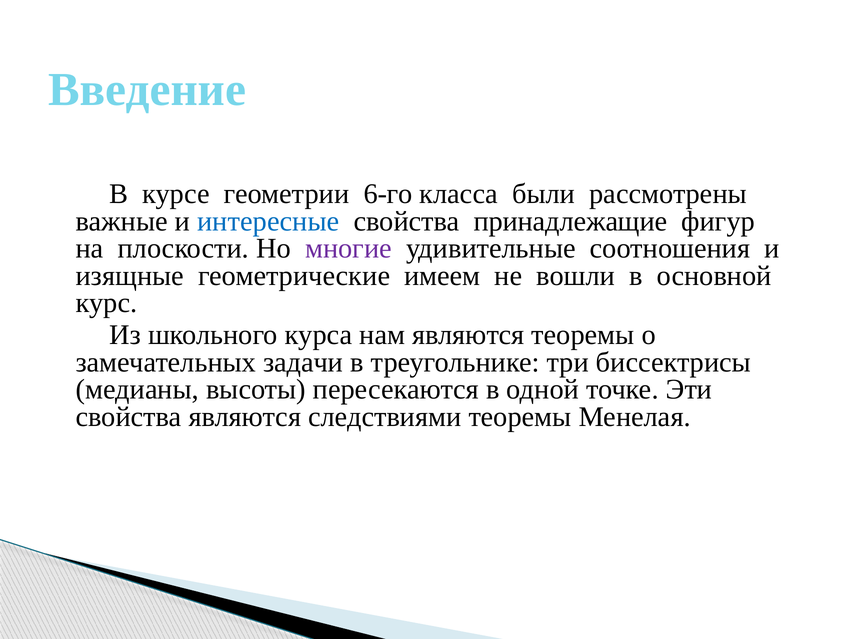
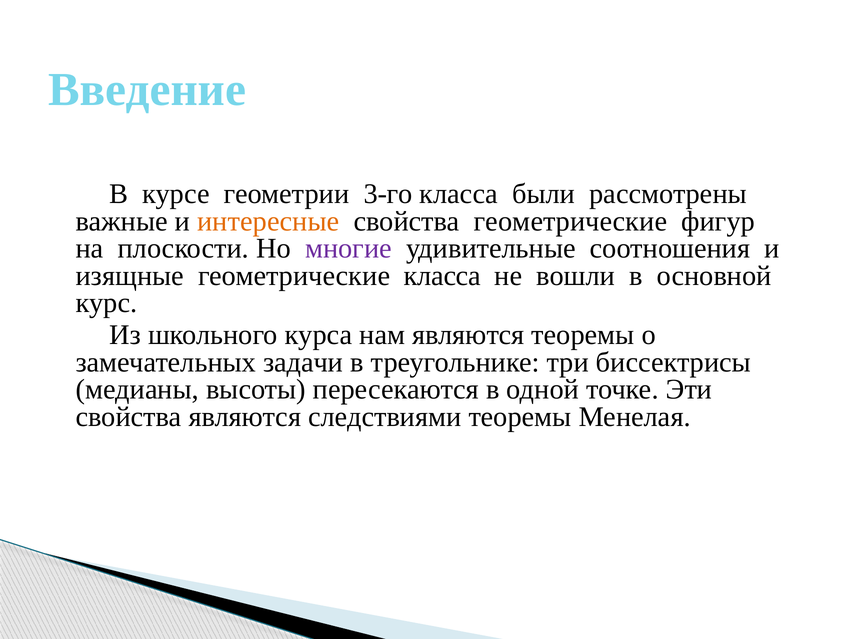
6-го: 6-го -> 3-го
интересные colour: blue -> orange
свойства принадлежащие: принадлежащие -> геометрические
геометрические имеем: имеем -> класса
